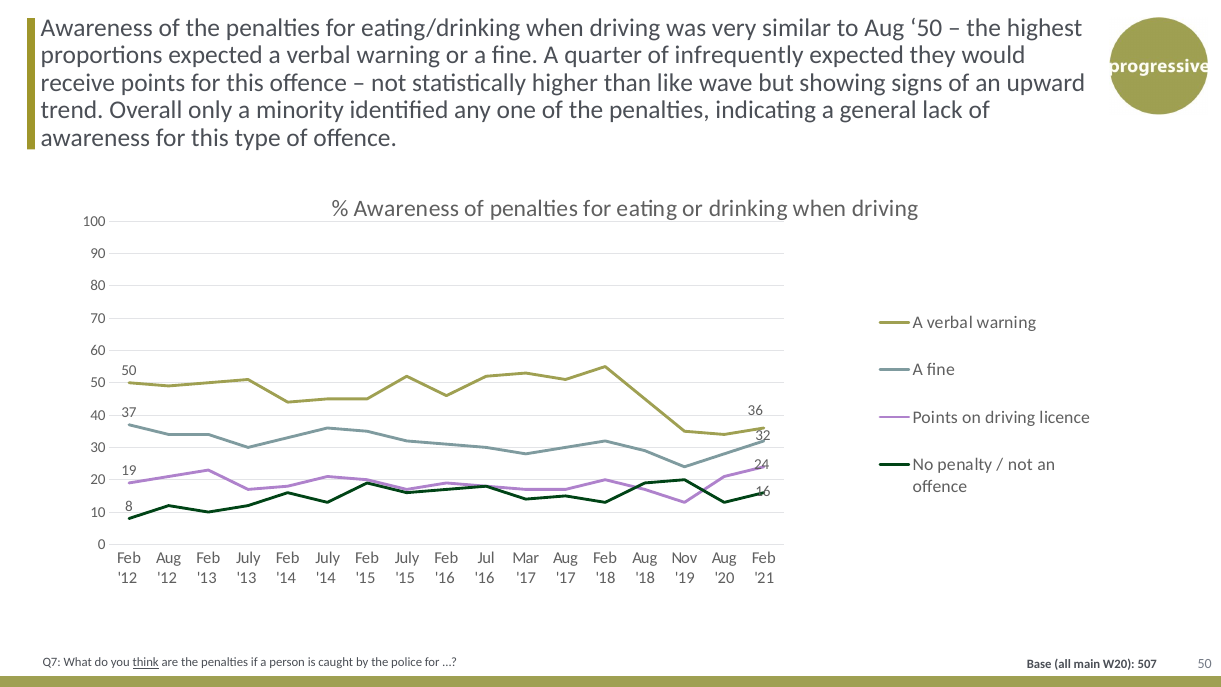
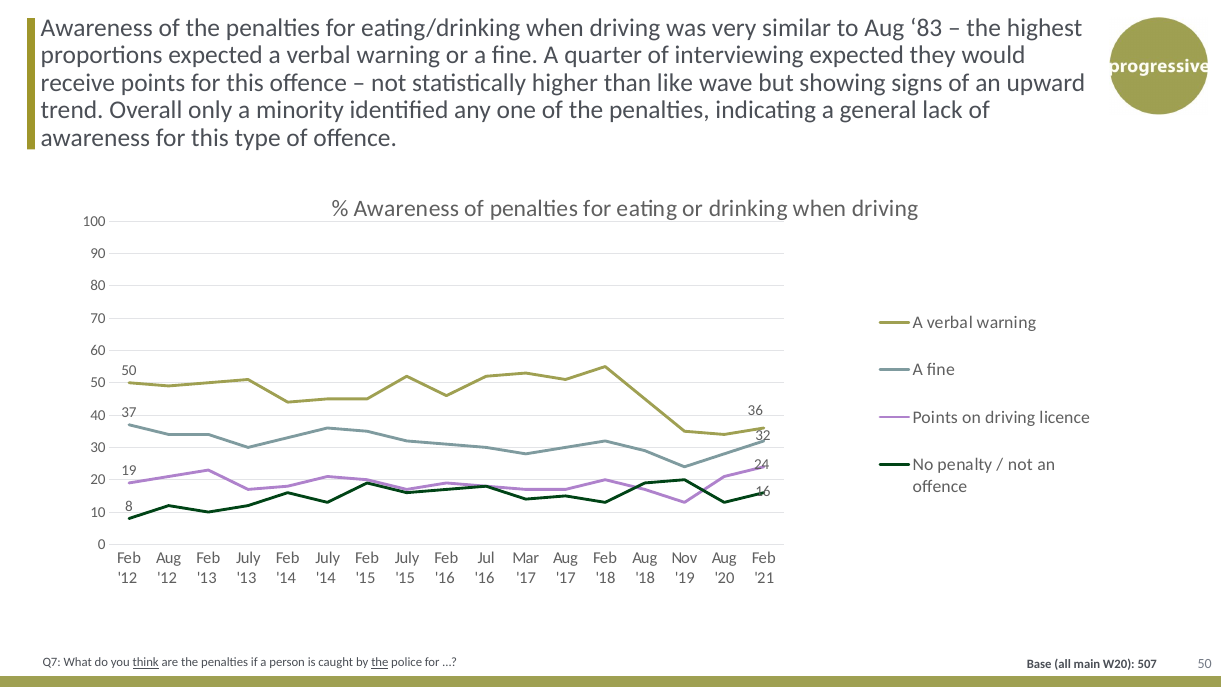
Aug 50: 50 -> 83
infrequently: infrequently -> interviewing
the at (380, 662) underline: none -> present
